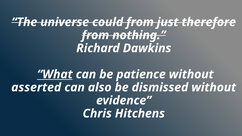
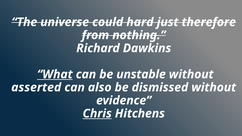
could from: from -> hard
patience: patience -> unstable
Chris underline: none -> present
